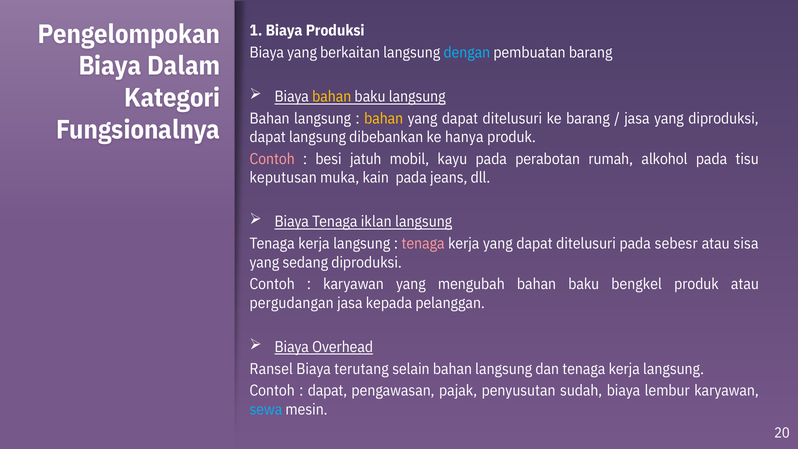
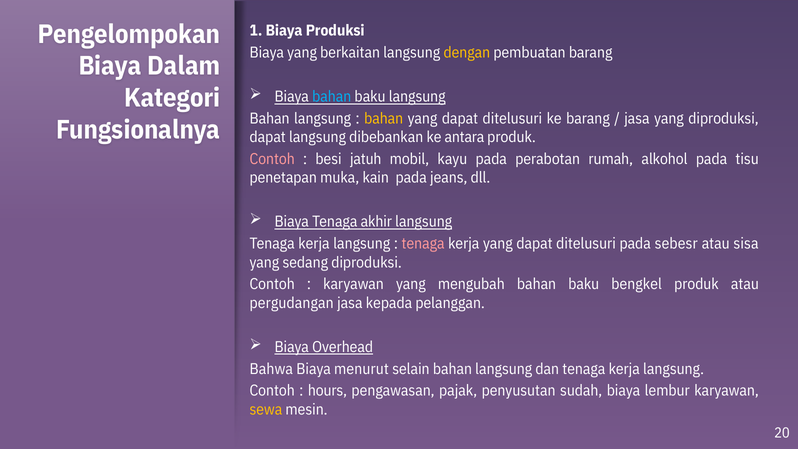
dengan colour: light blue -> yellow
bahan at (332, 97) colour: yellow -> light blue
hanya: hanya -> antara
keputusan: keputusan -> penetapan
iklan: iklan -> akhir
Ransel: Ransel -> Bahwa
terutang: terutang -> menurut
dapat at (327, 391): dapat -> hours
sewa colour: light blue -> yellow
